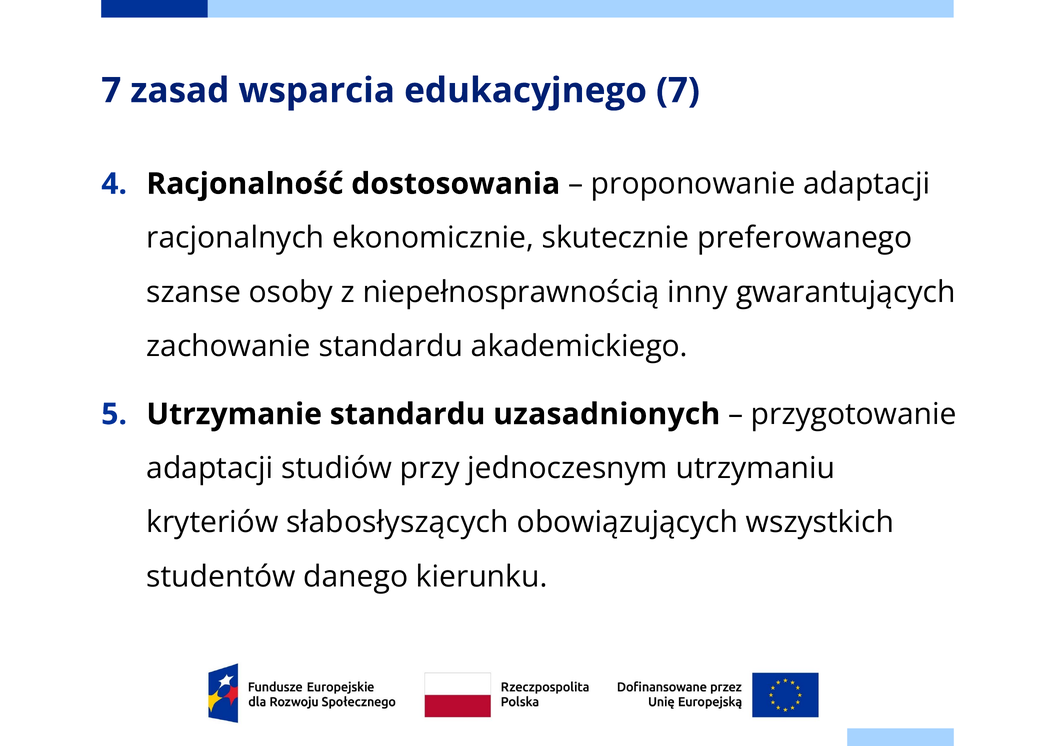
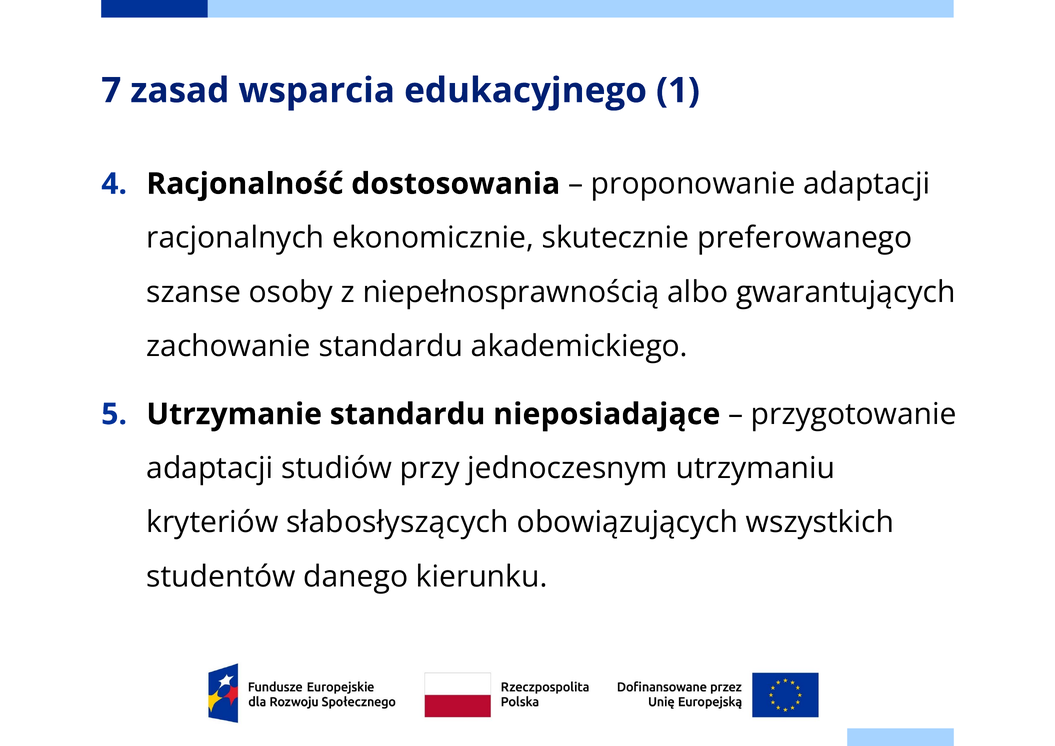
edukacyjnego 7: 7 -> 1
inny: inny -> albo
uzasadnionych: uzasadnionych -> nieposiadające
